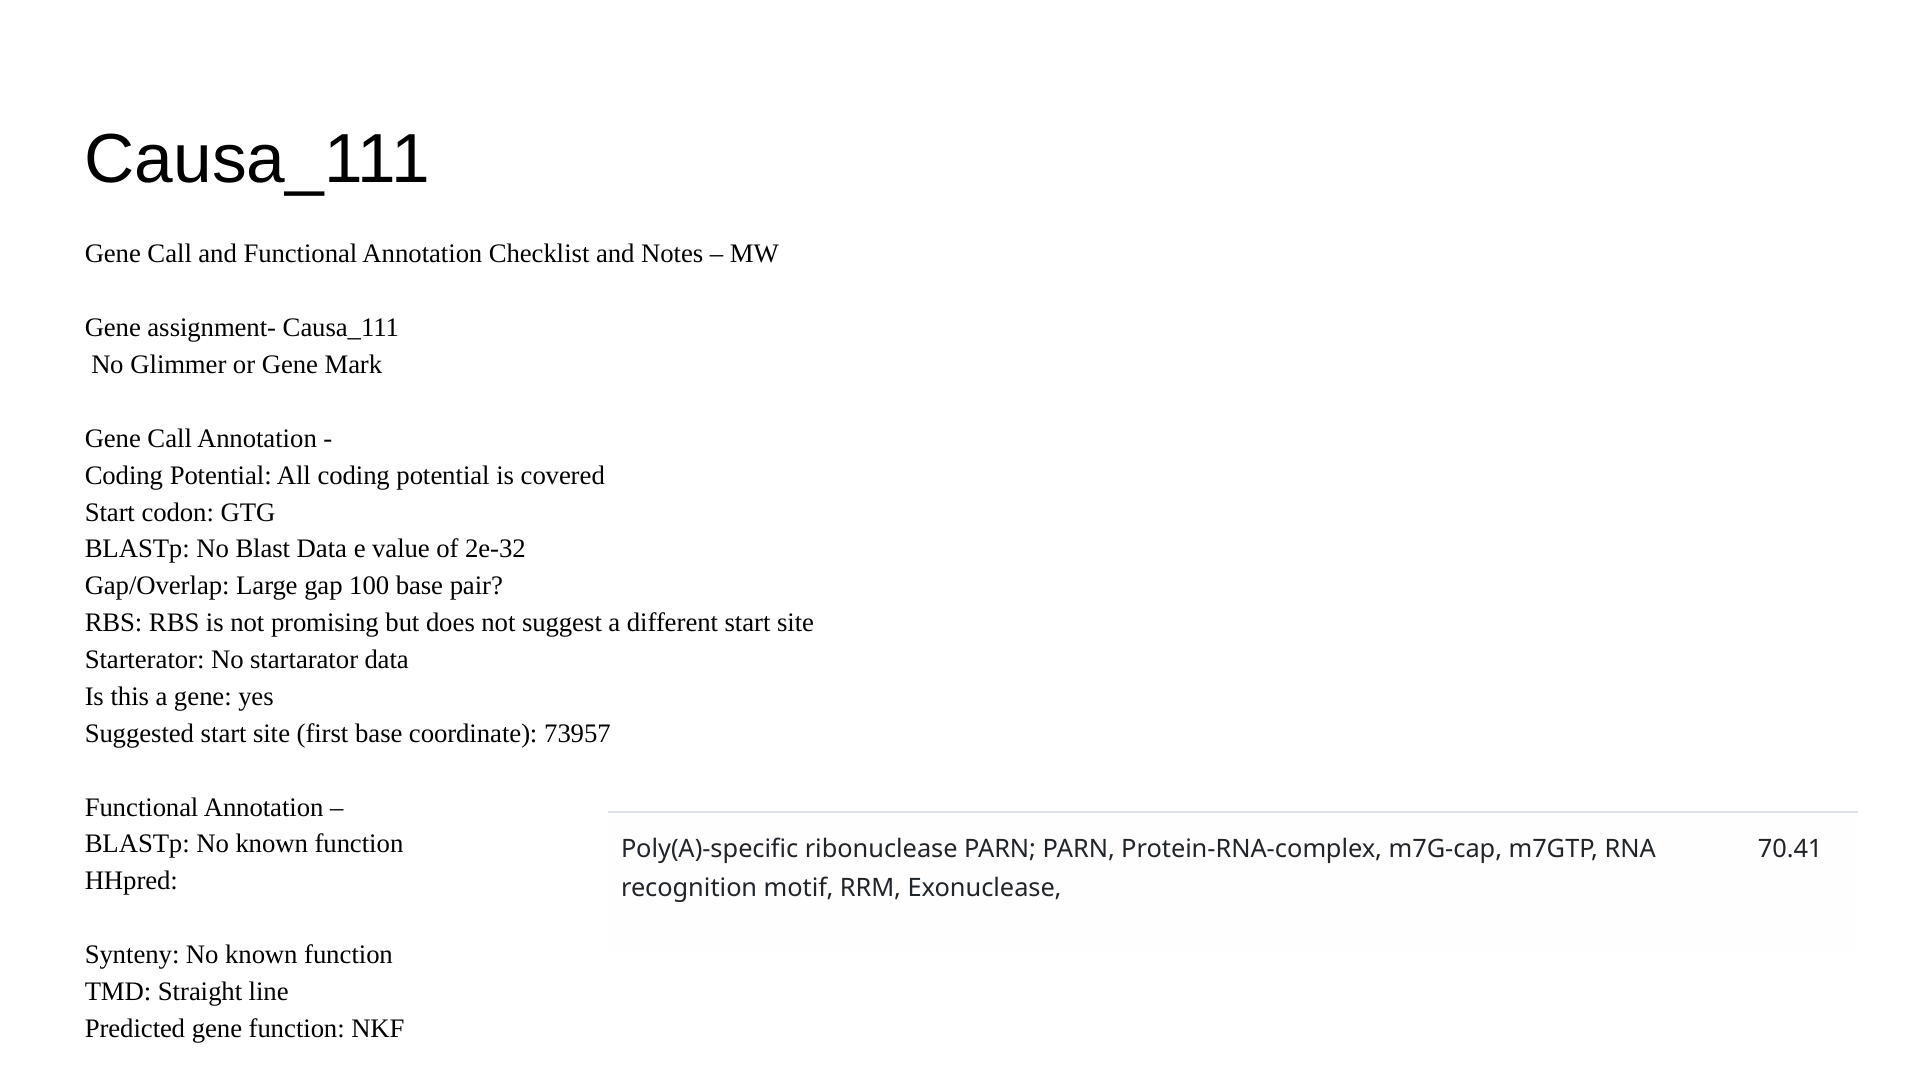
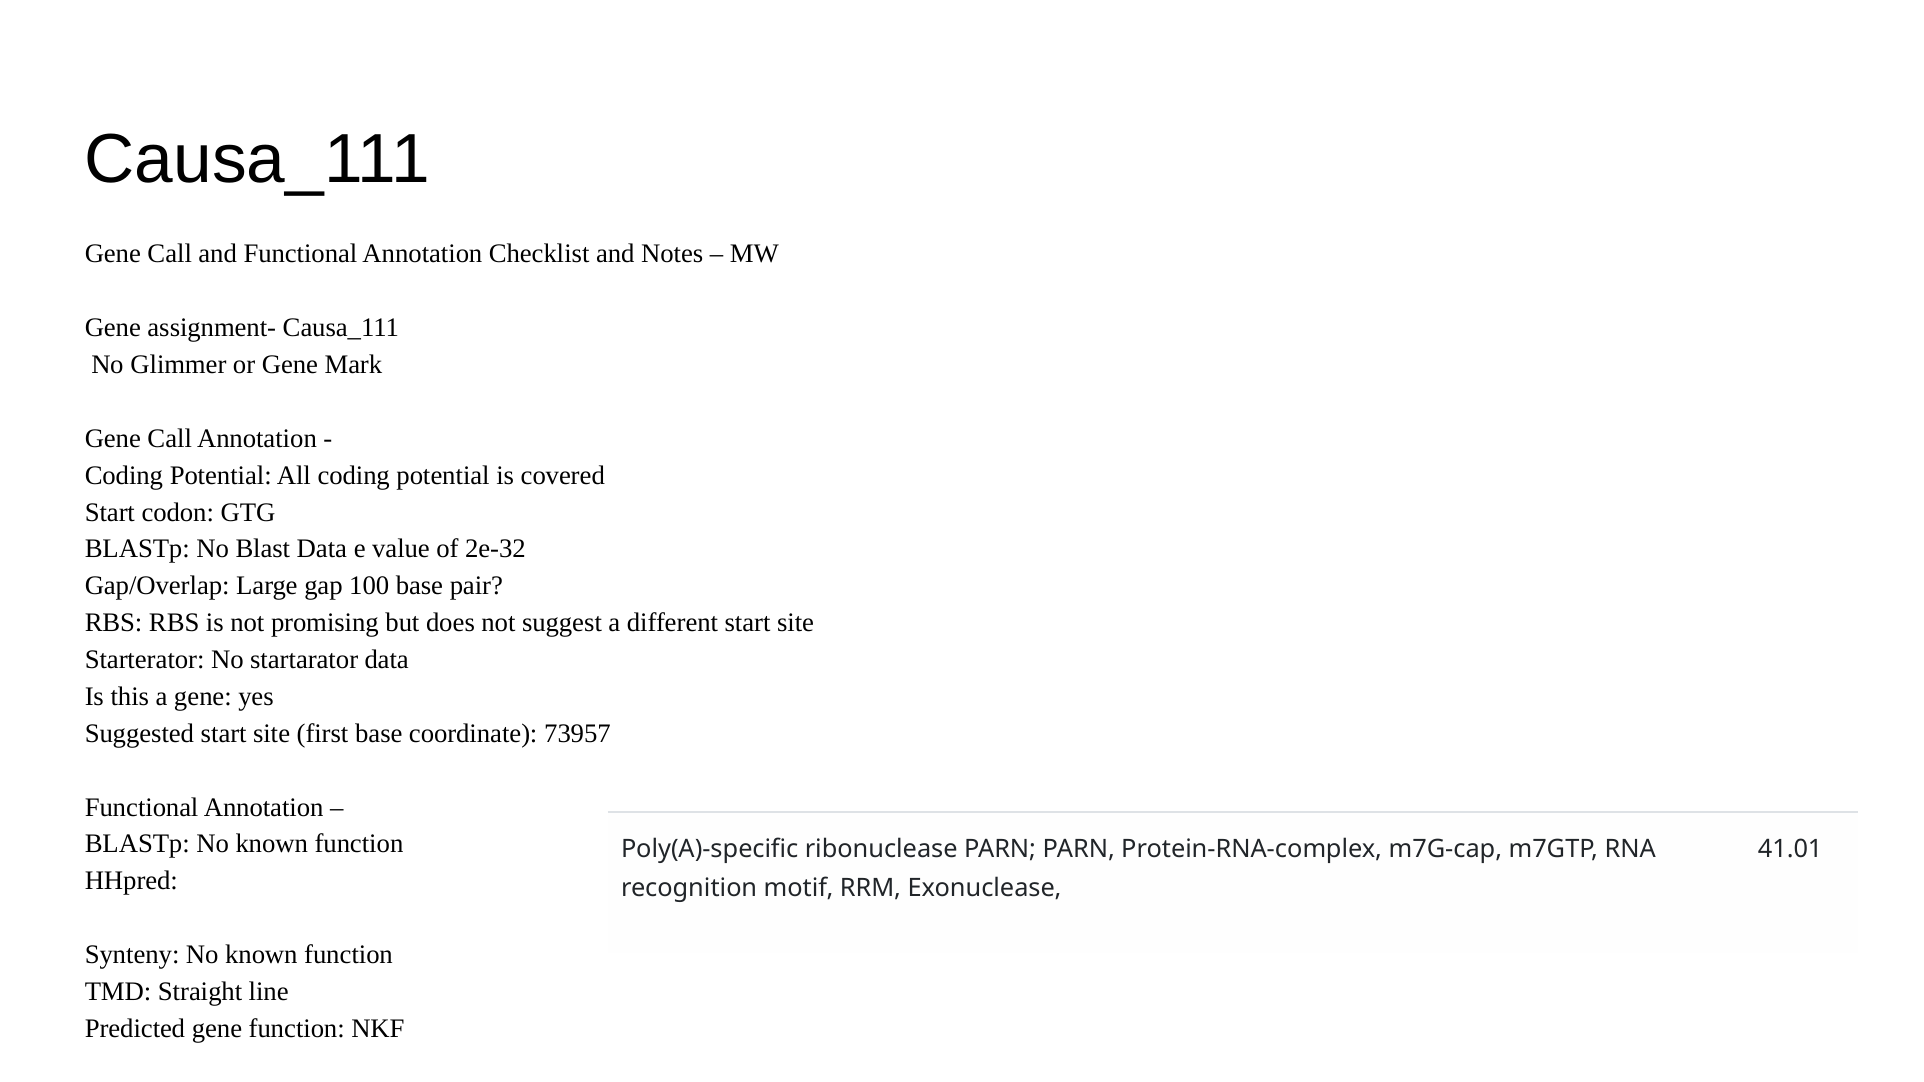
70.41: 70.41 -> 41.01
